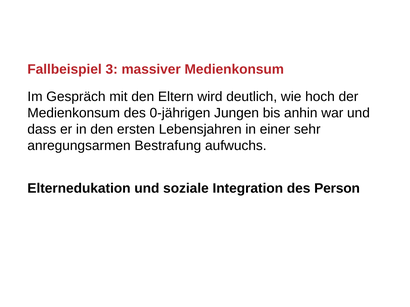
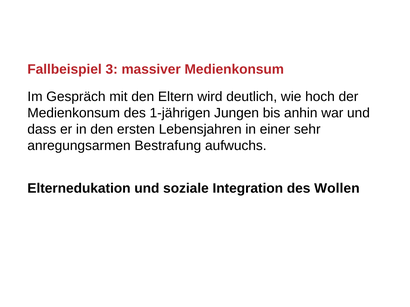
0-jährigen: 0-jährigen -> 1-jährigen
Person: Person -> Wollen
